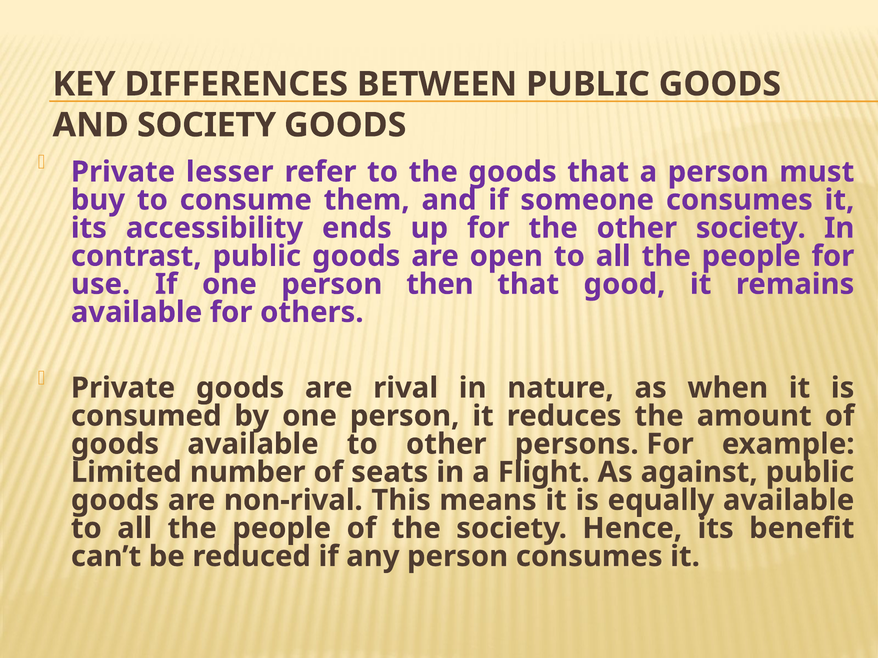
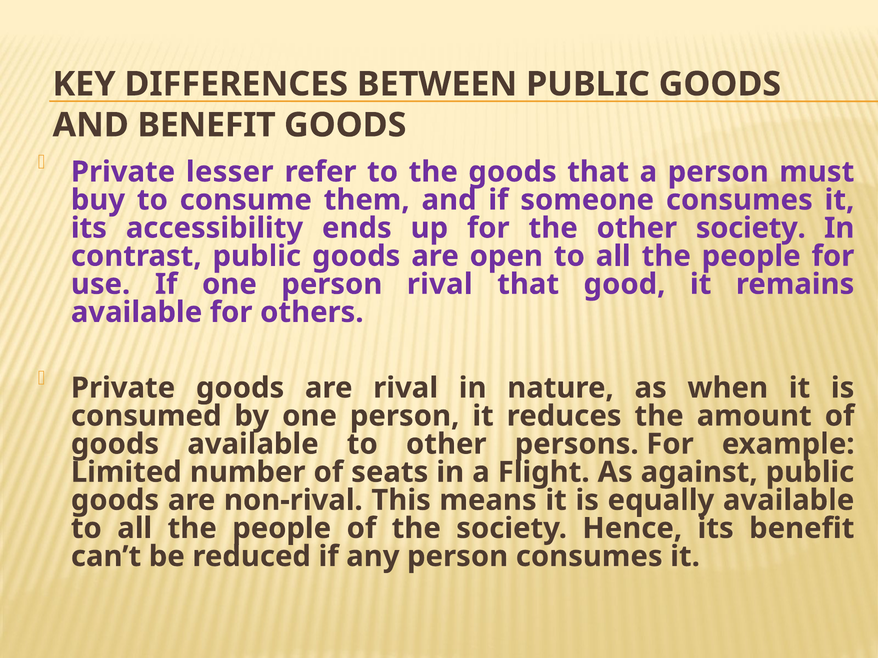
AND SOCIETY: SOCIETY -> BENEFIT
person then: then -> rival
